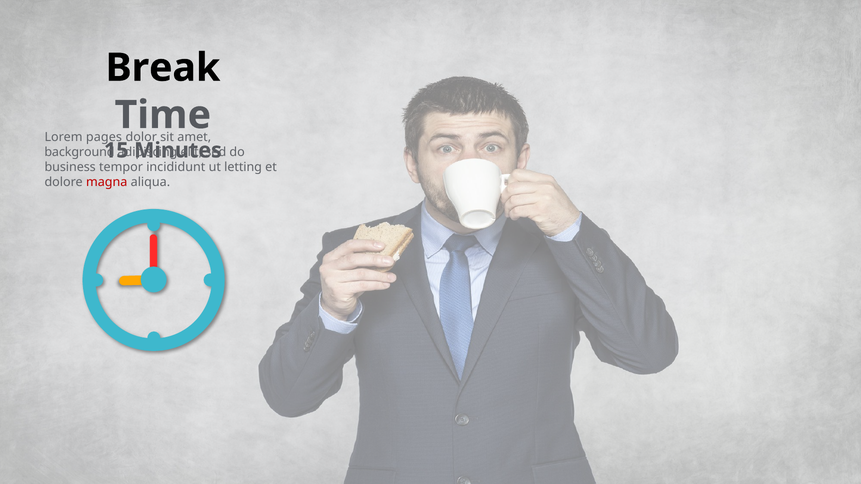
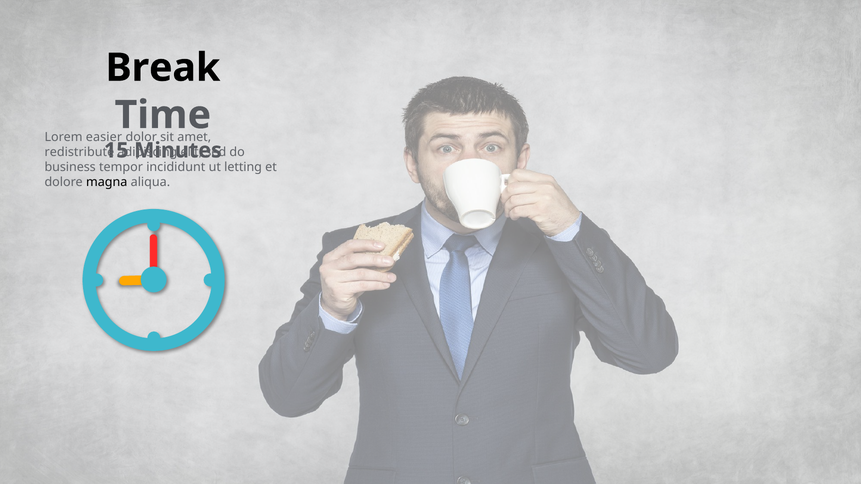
pages: pages -> easier
background: background -> redistribute
magna colour: red -> black
